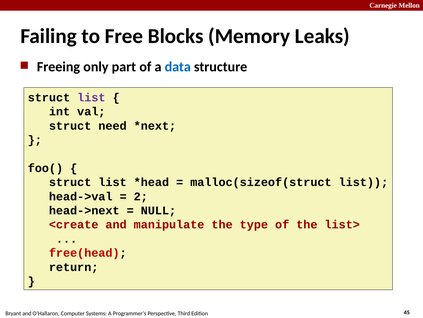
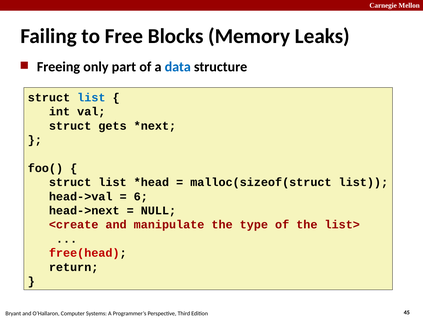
list at (91, 97) colour: purple -> blue
need: need -> gets
2: 2 -> 6
